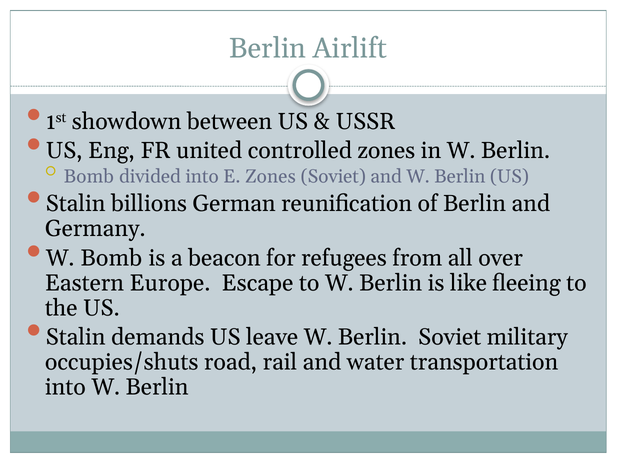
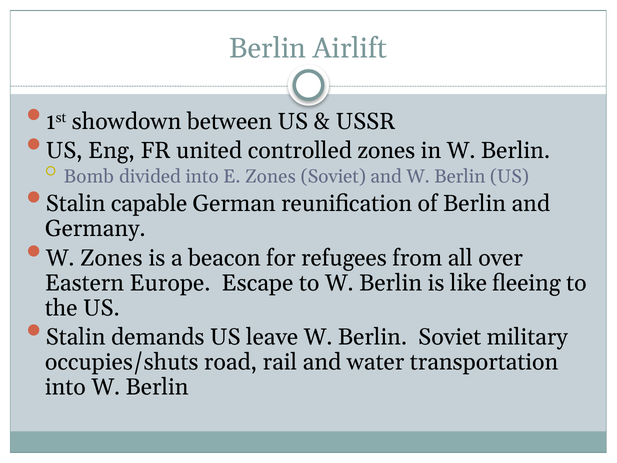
billions: billions -> capable
W Bomb: Bomb -> Zones
